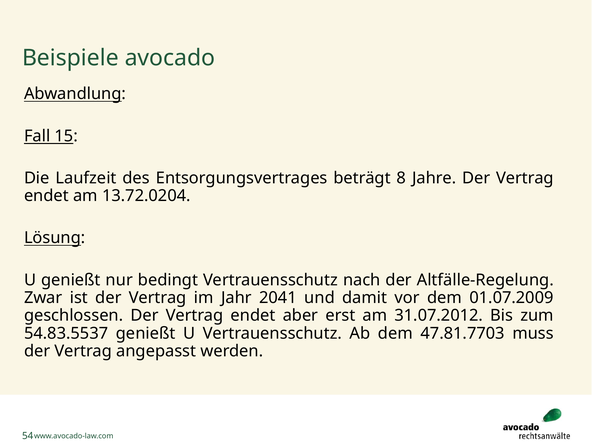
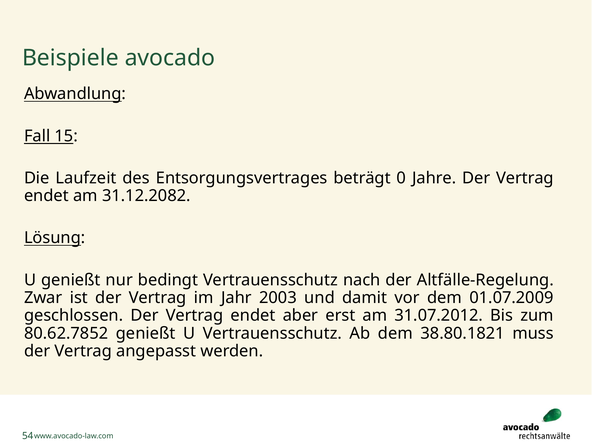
8: 8 -> 0
13.72.0204: 13.72.0204 -> 31.12.2082
2041: 2041 -> 2003
54.83.5537: 54.83.5537 -> 80.62.7852
47.81.7703: 47.81.7703 -> 38.80.1821
